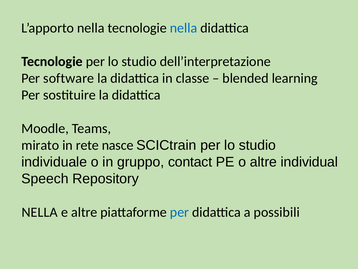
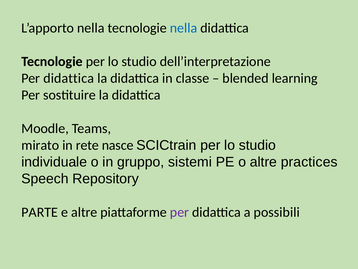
software at (69, 78): software -> didattica
contact: contact -> sistemi
individual: individual -> practices
NELLA at (40, 212): NELLA -> PARTE
per at (179, 212) colour: blue -> purple
